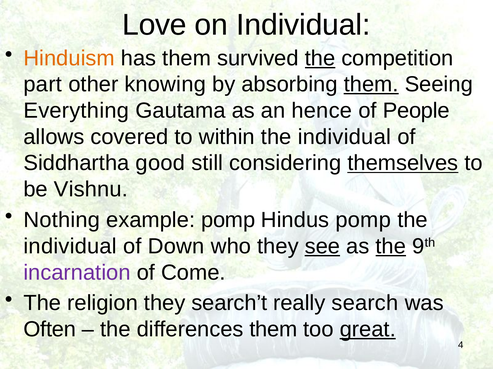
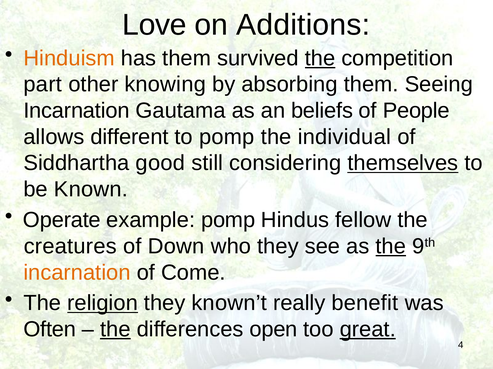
on Individual: Individual -> Additions
them at (371, 85) underline: present -> none
Everything at (76, 111): Everything -> Incarnation
hence: hence -> beliefs
covered: covered -> different
to within: within -> pomp
Vishnu: Vishnu -> Known
Nothing: Nothing -> Operate
Hindus pomp: pomp -> fellow
individual at (70, 247): individual -> creatures
see underline: present -> none
incarnation at (77, 273) colour: purple -> orange
religion underline: none -> present
search’t: search’t -> known’t
search: search -> benefit
the at (115, 330) underline: none -> present
differences them: them -> open
